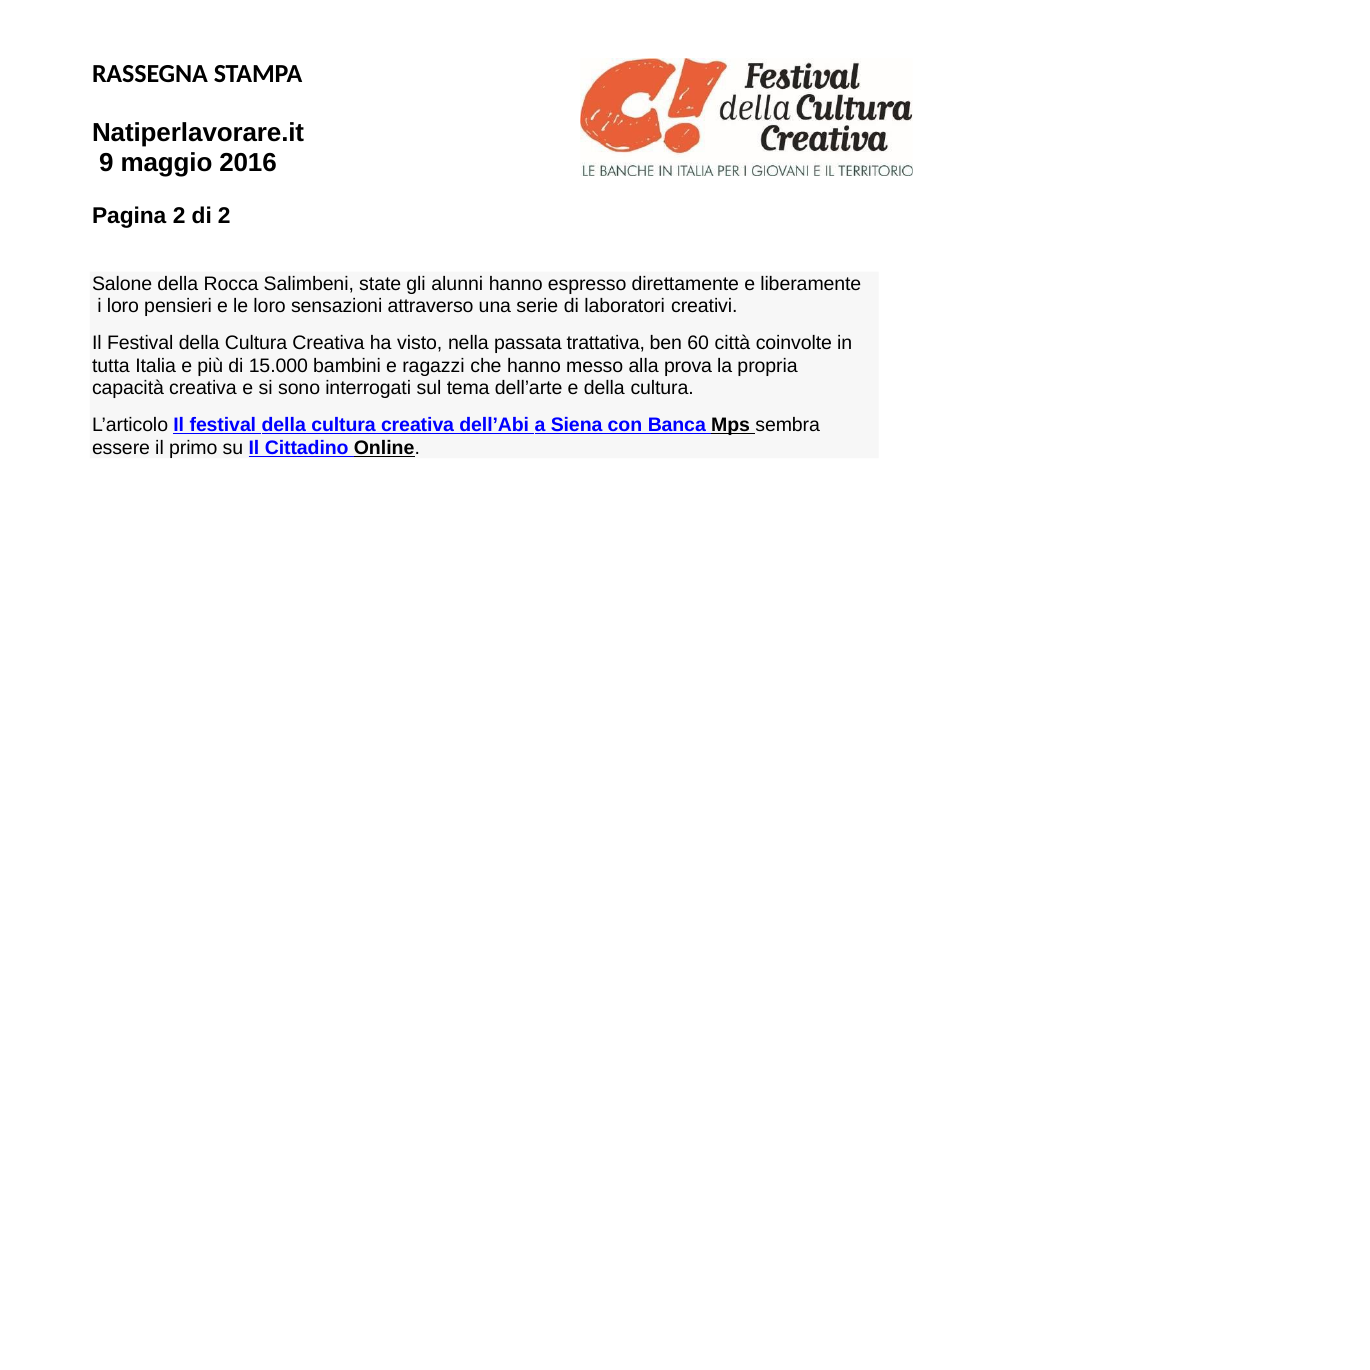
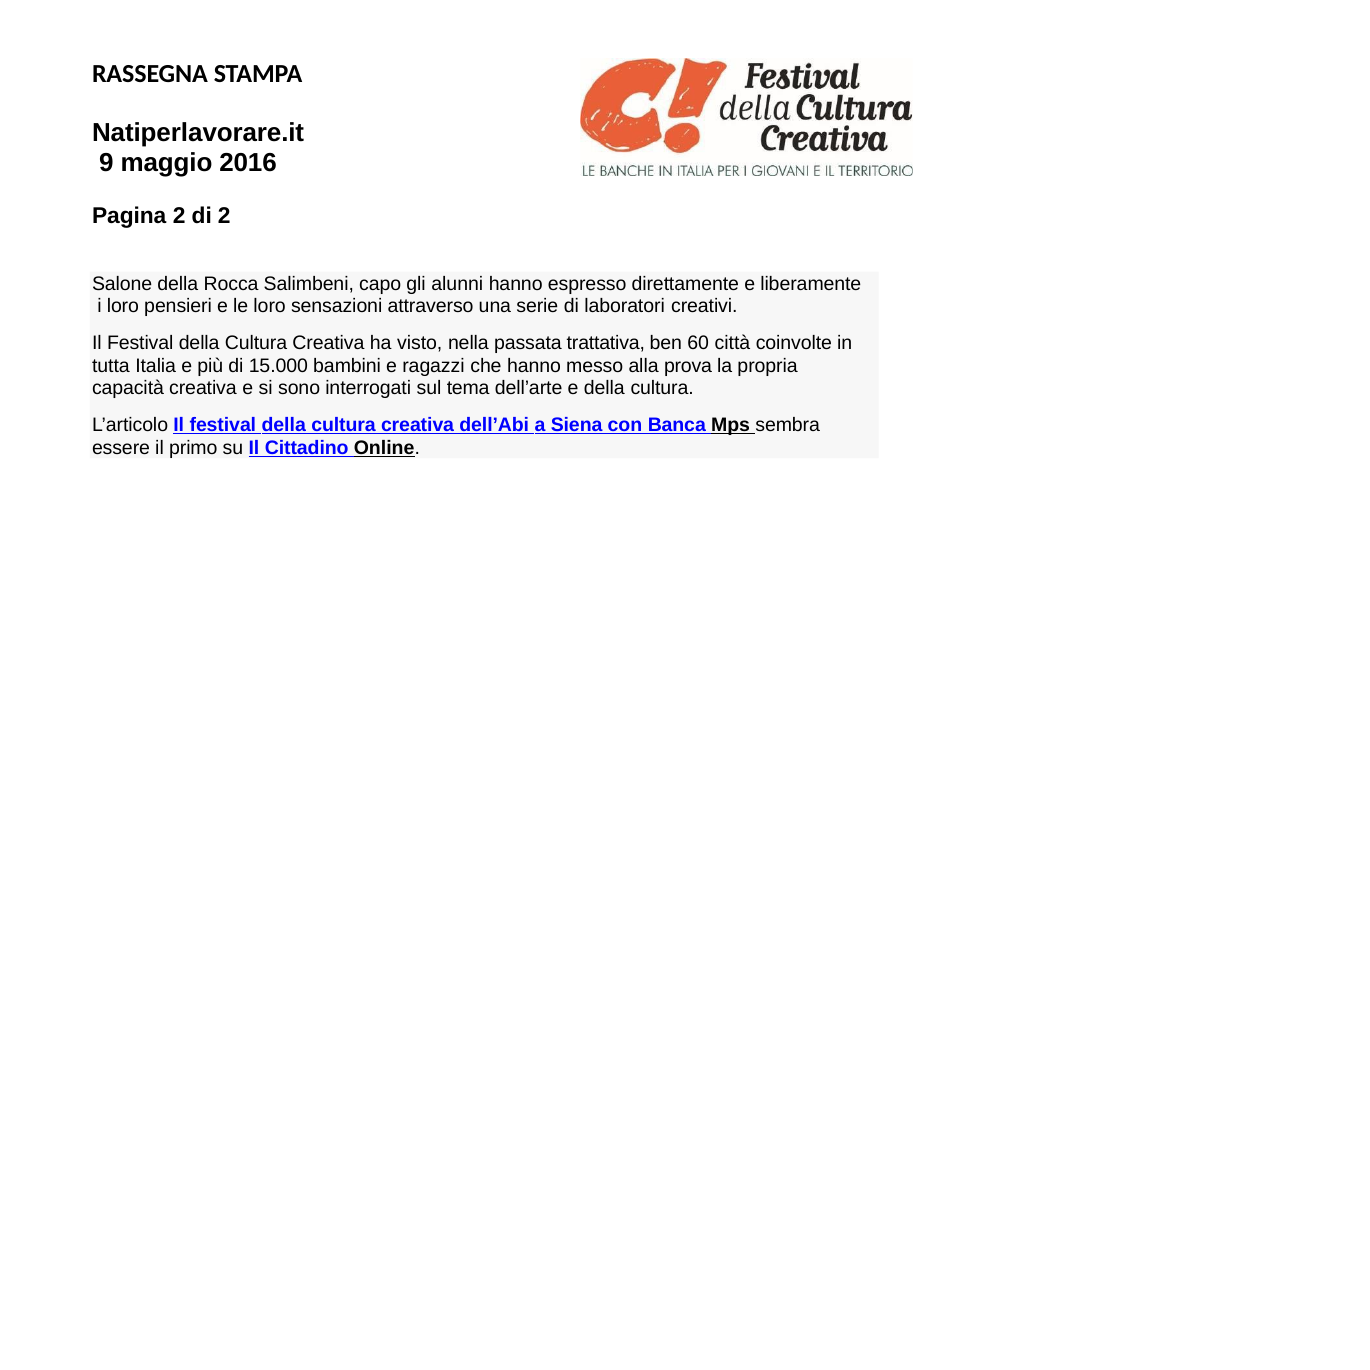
state: state -> capo
